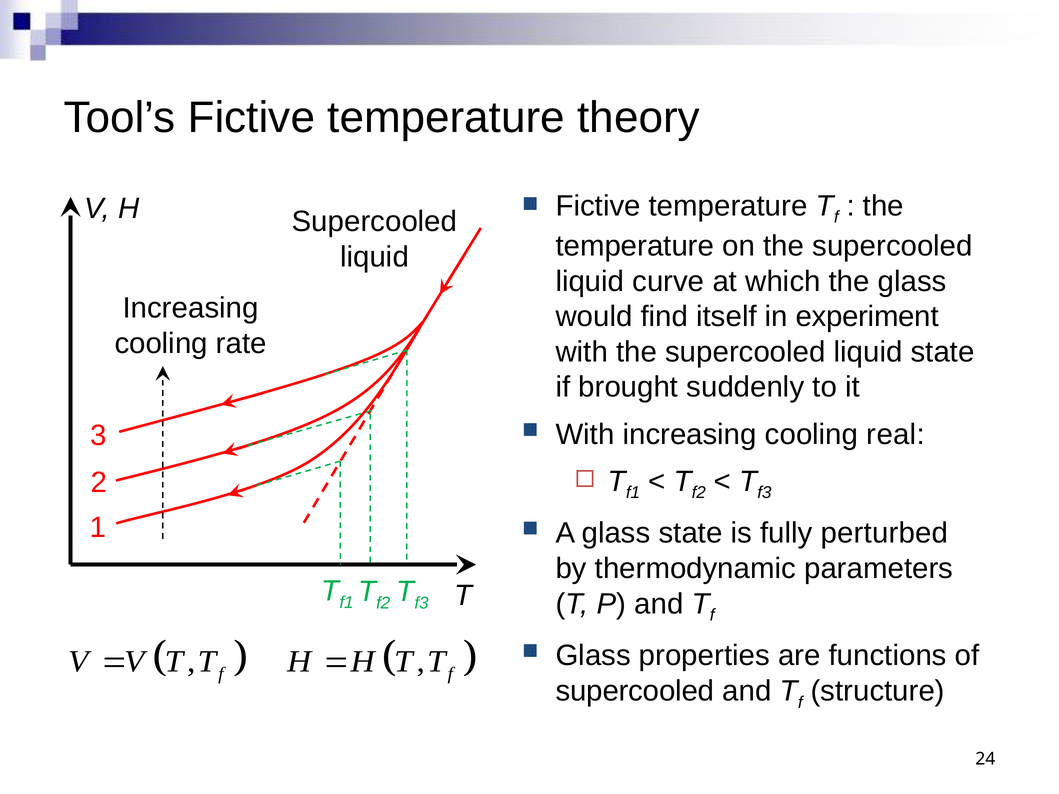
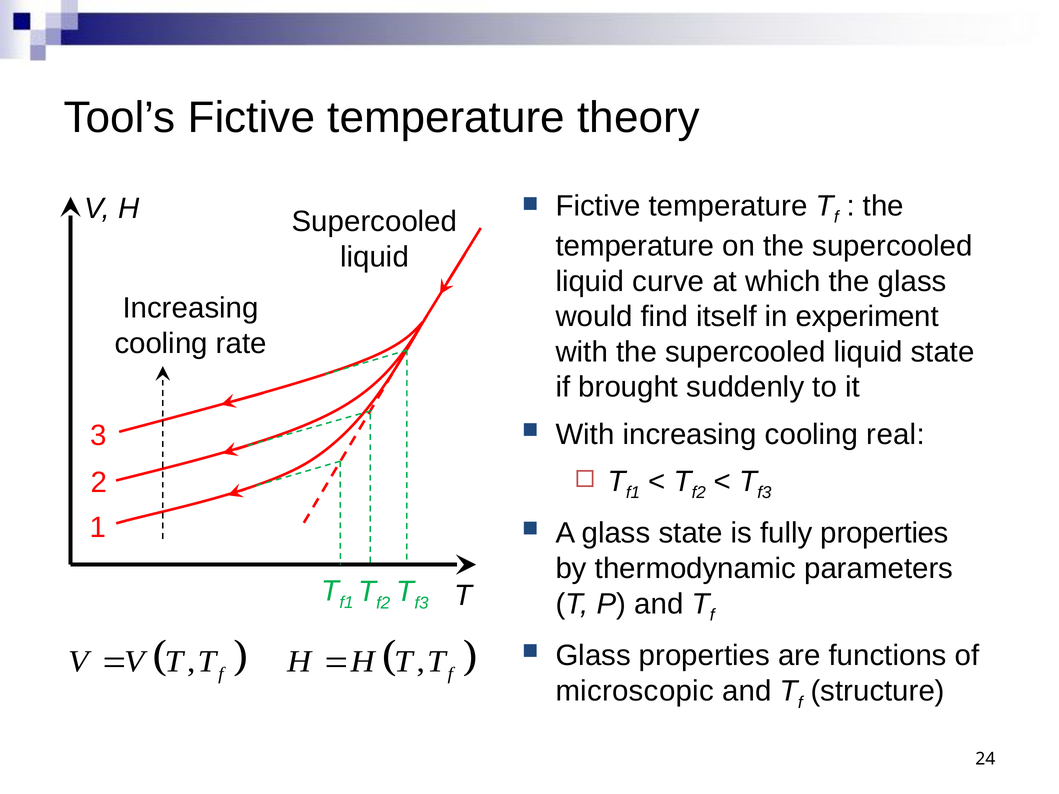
fully perturbed: perturbed -> properties
supercooled at (635, 691): supercooled -> microscopic
